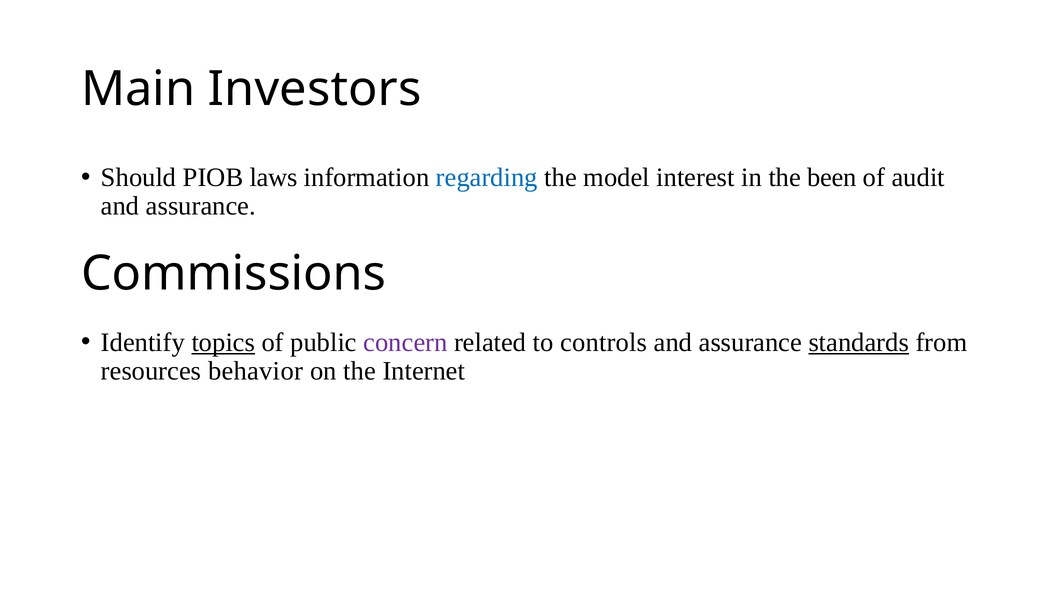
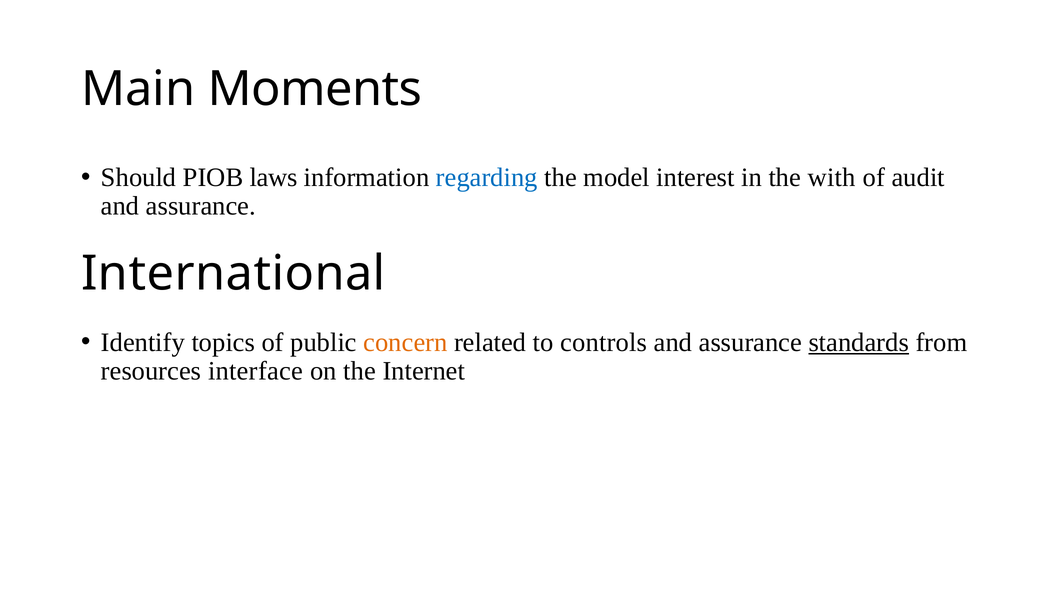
Investors: Investors -> Moments
been: been -> with
Commissions: Commissions -> International
topics underline: present -> none
concern colour: purple -> orange
behavior: behavior -> interface
